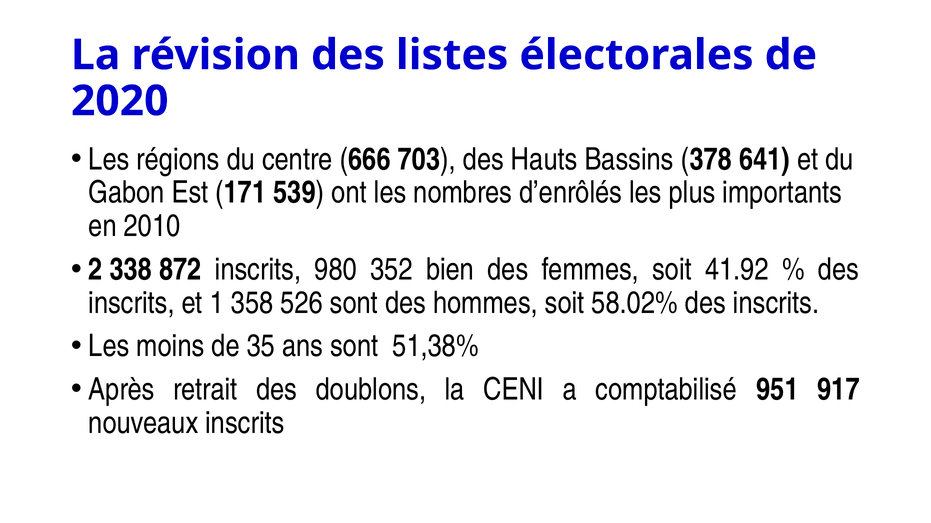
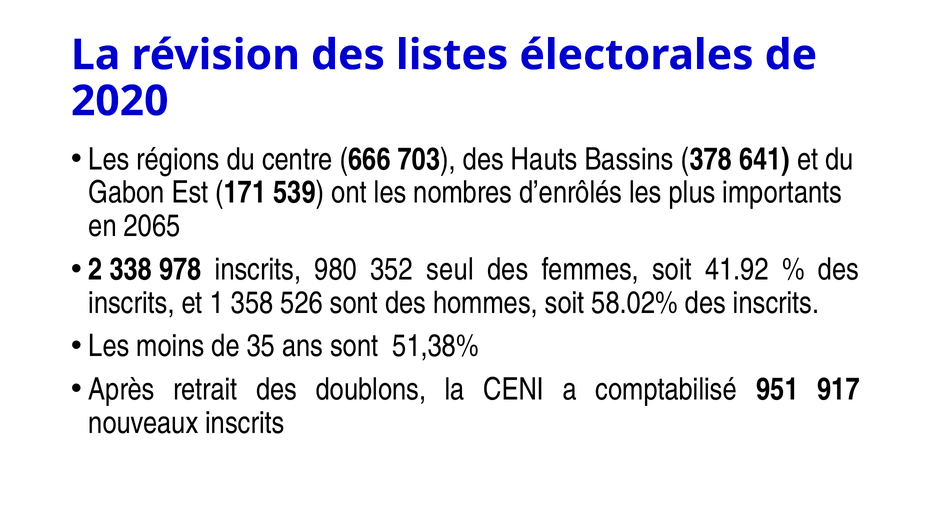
2010: 2010 -> 2065
872: 872 -> 978
bien: bien -> seul
